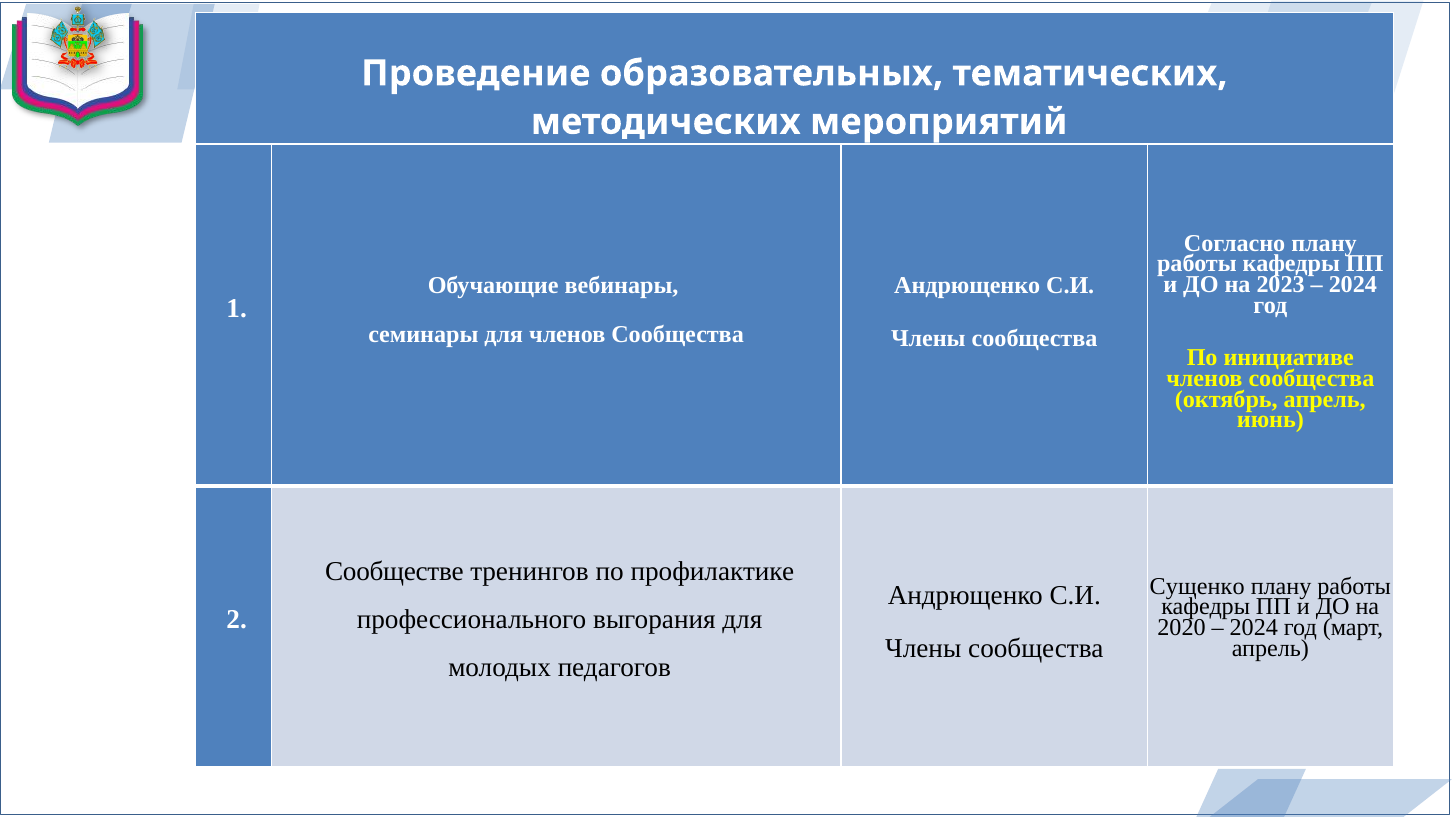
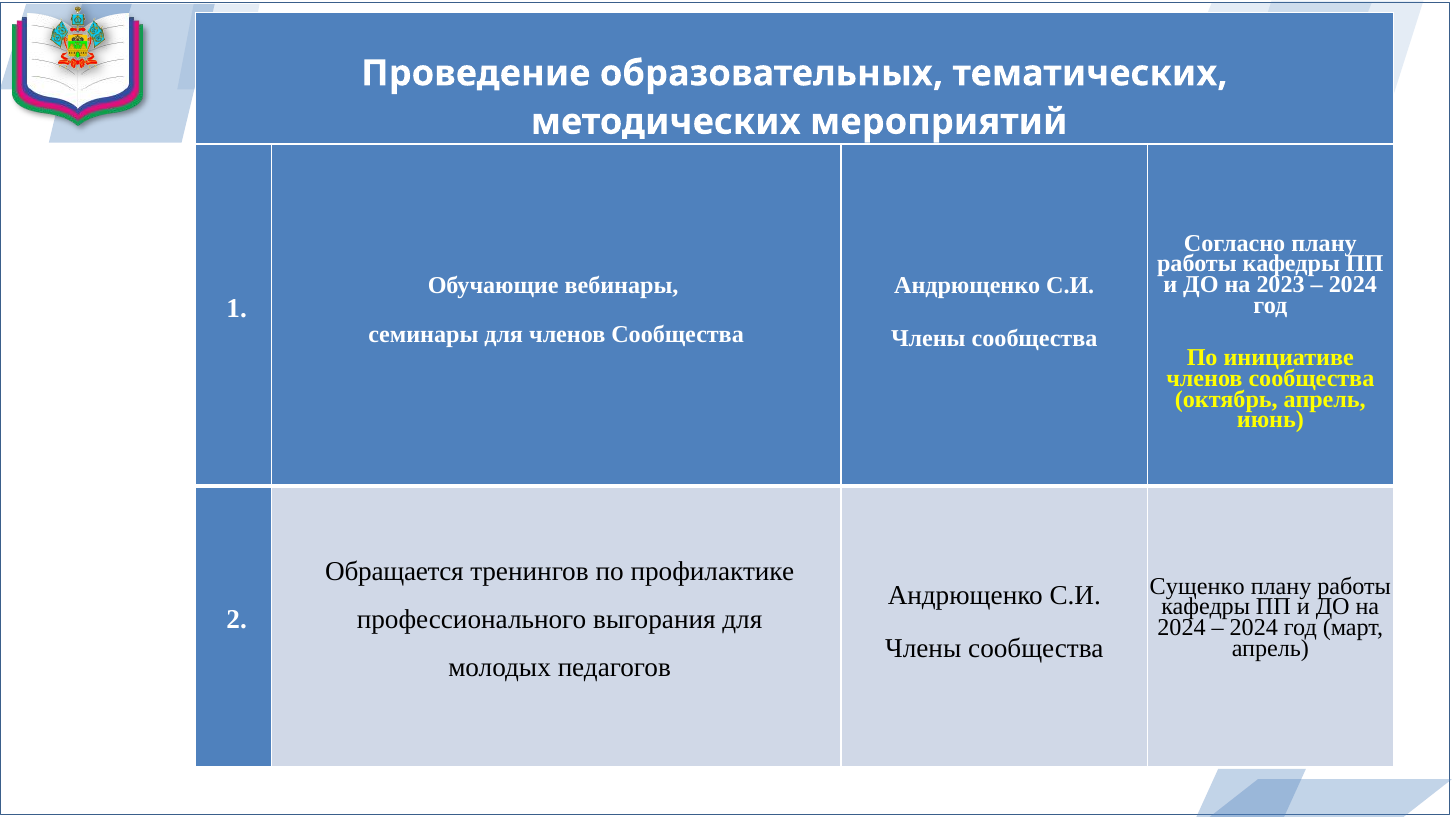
Сообществе: Сообществе -> Обращается
2020 at (1182, 627): 2020 -> 2024
